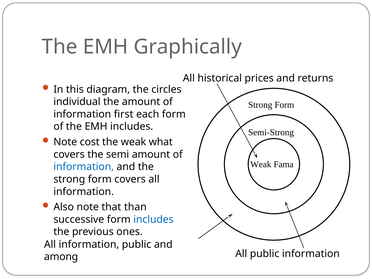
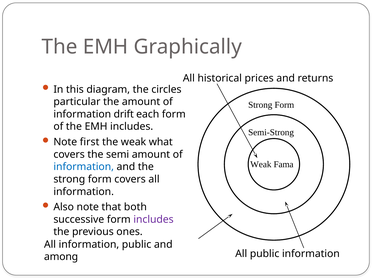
individual: individual -> particular
first: first -> drift
cost: cost -> first
than: than -> both
includes at (154, 219) colour: blue -> purple
